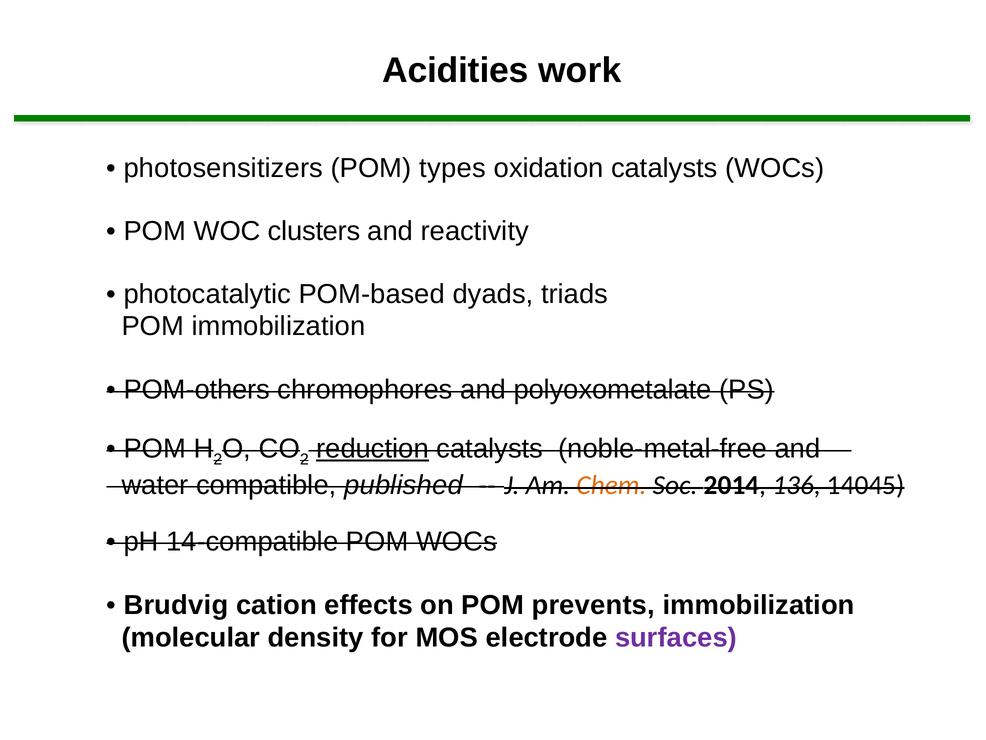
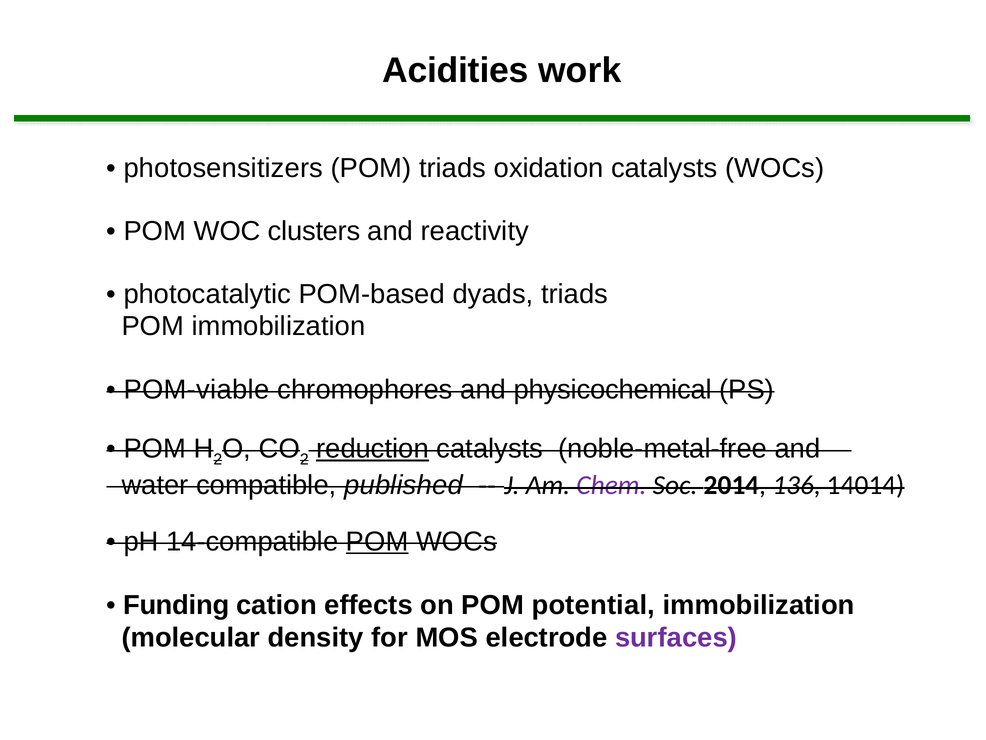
POM types: types -> triads
POM-others: POM-others -> POM-viable
polyoxometalate: polyoxometalate -> physicochemical
Chem colour: orange -> purple
14045: 14045 -> 14014
POM at (377, 541) underline: none -> present
Brudvig: Brudvig -> Funding
prevents: prevents -> potential
